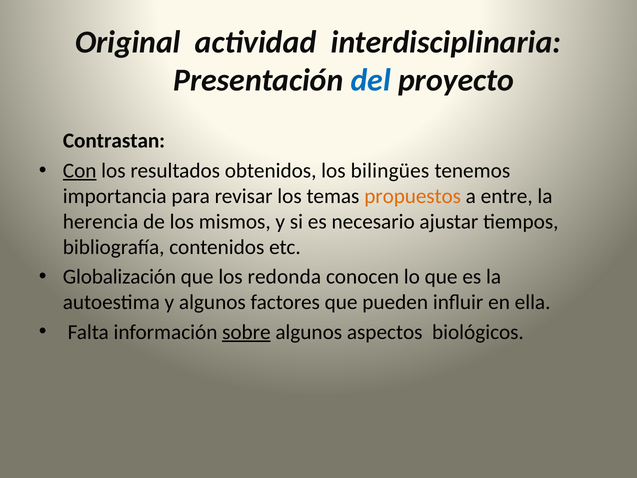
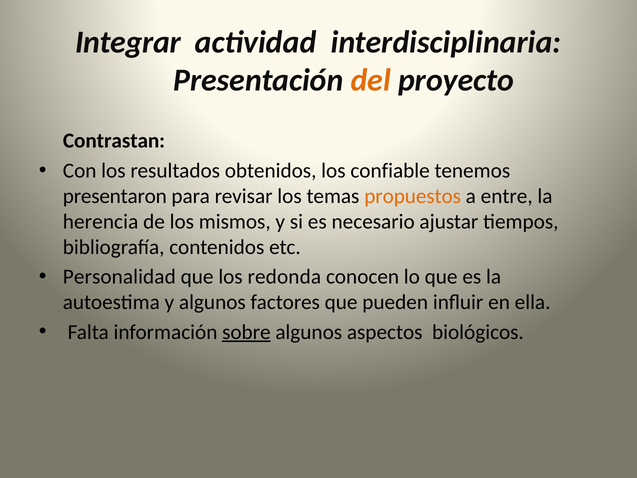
Original: Original -> Integrar
del colour: blue -> orange
Con underline: present -> none
bilingües: bilingües -> confiable
importancia: importancia -> presentaron
Globalización: Globalización -> Personalidad
